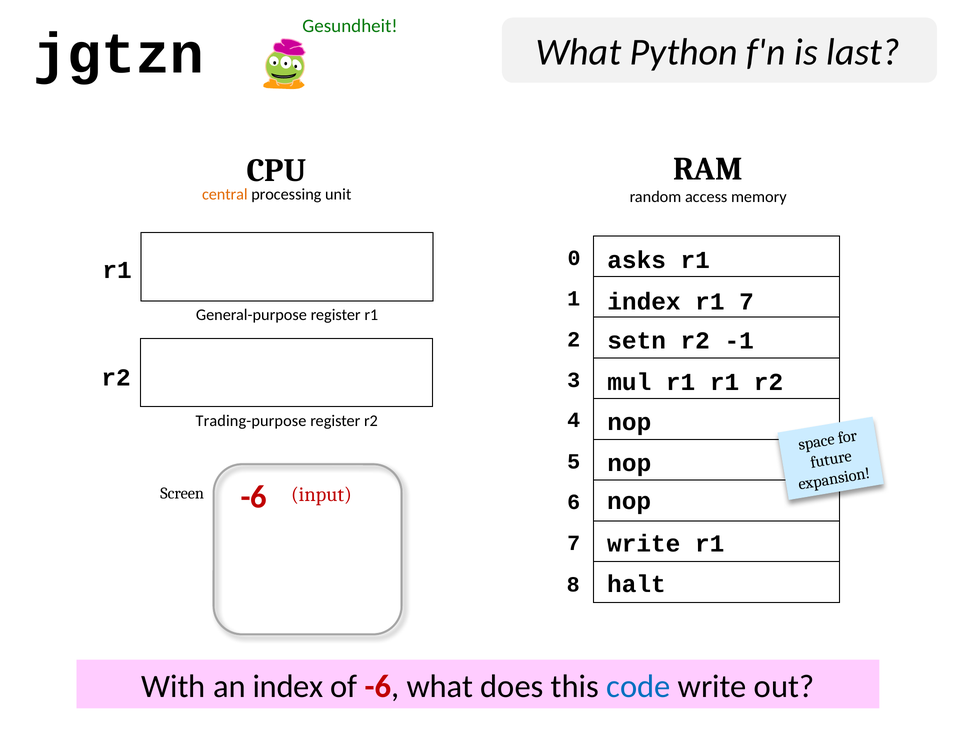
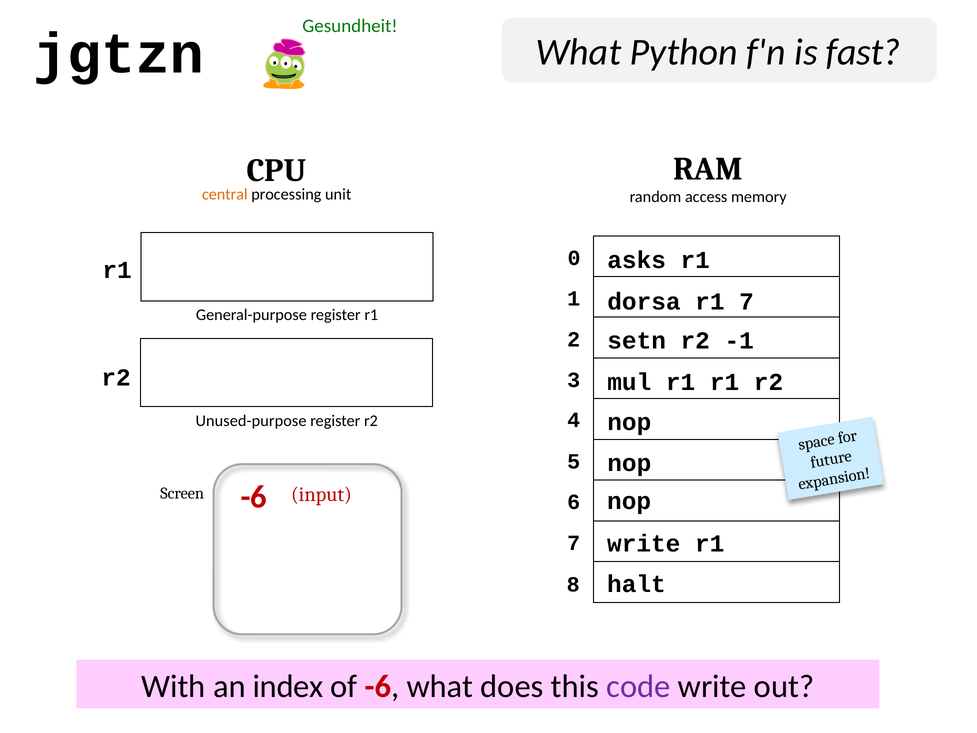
last: last -> fast
index at (644, 302): index -> dorsa
Trading-purpose: Trading-purpose -> Unused-purpose
code colour: blue -> purple
